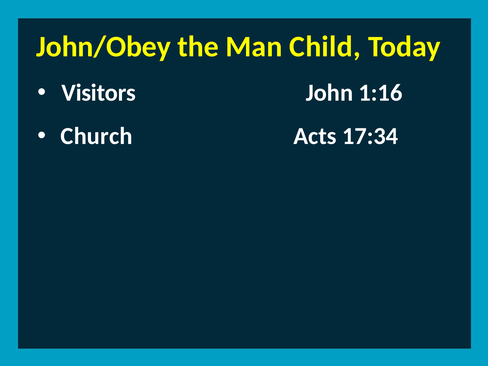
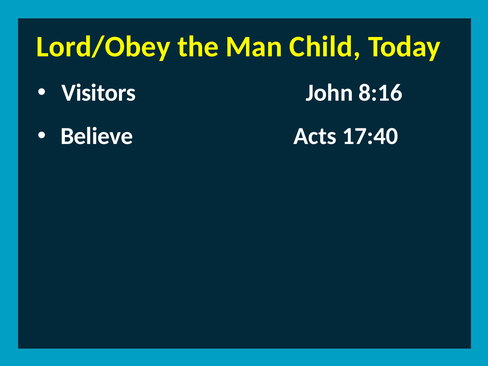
John/Obey: John/Obey -> Lord/Obey
1:16: 1:16 -> 8:16
Church: Church -> Believe
17:34: 17:34 -> 17:40
